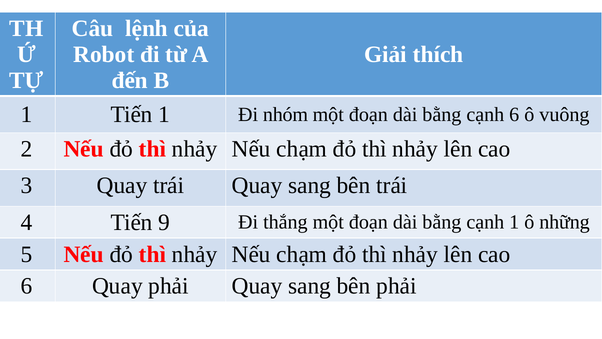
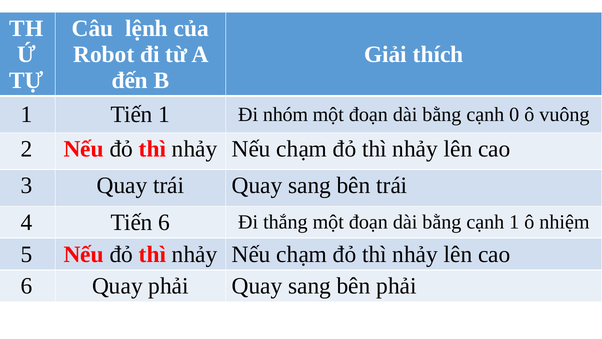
cạnh 6: 6 -> 0
Tiến 9: 9 -> 6
những: những -> nhiệm
